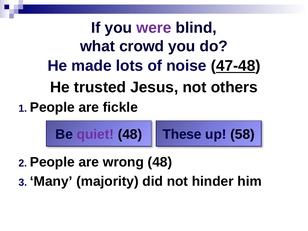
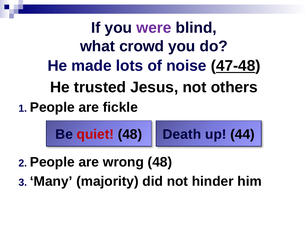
quiet colour: purple -> red
These: These -> Death
58: 58 -> 44
